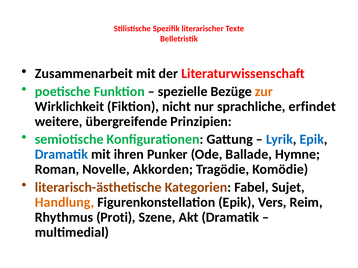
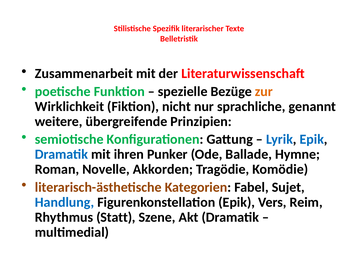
erfindet: erfindet -> genannt
Handlung colour: orange -> blue
Proti: Proti -> Statt
